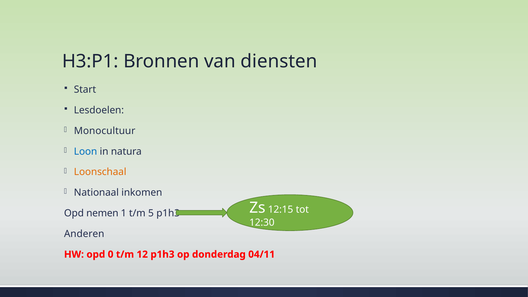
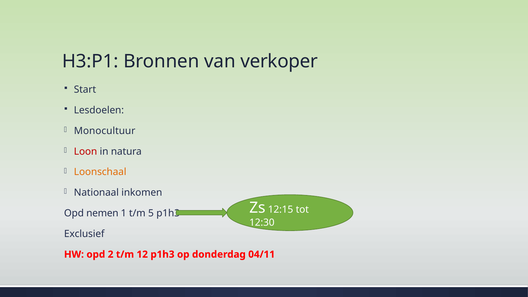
diensten: diensten -> verkoper
Loon colour: blue -> red
Anderen: Anderen -> Exclusief
0: 0 -> 2
